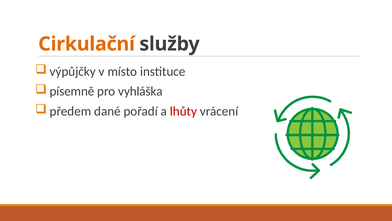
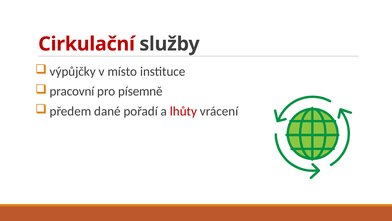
Cirkulační colour: orange -> red
písemně: písemně -> pracovní
vyhláška: vyhláška -> písemně
